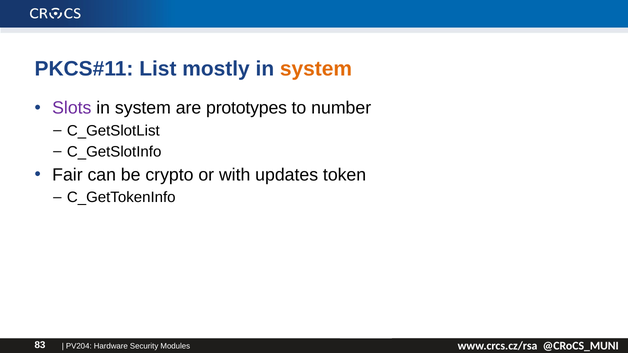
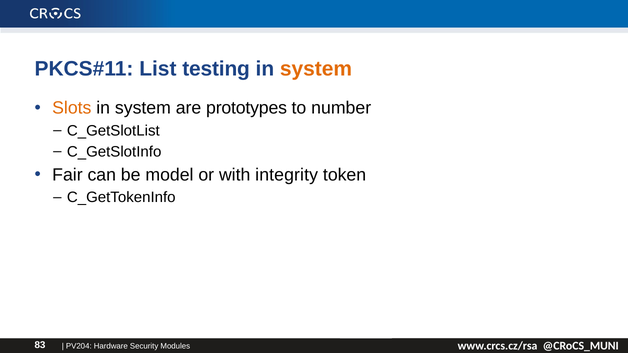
mostly: mostly -> testing
Slots colour: purple -> orange
crypto: crypto -> model
updates: updates -> integrity
